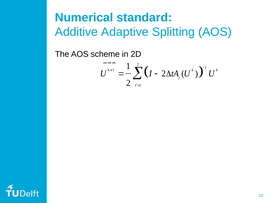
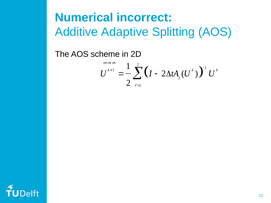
standard: standard -> incorrect
